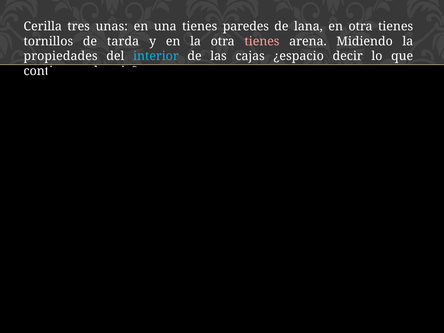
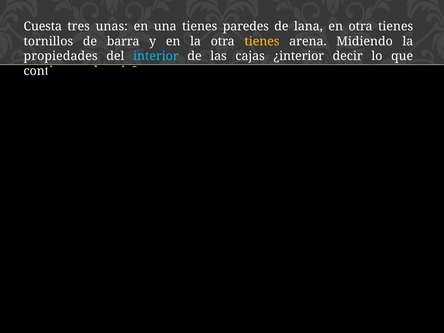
Cerilla: Cerilla -> Cuesta
tarda: tarda -> barra
tienes at (262, 41) colour: pink -> yellow
¿espacio: ¿espacio -> ¿interior
